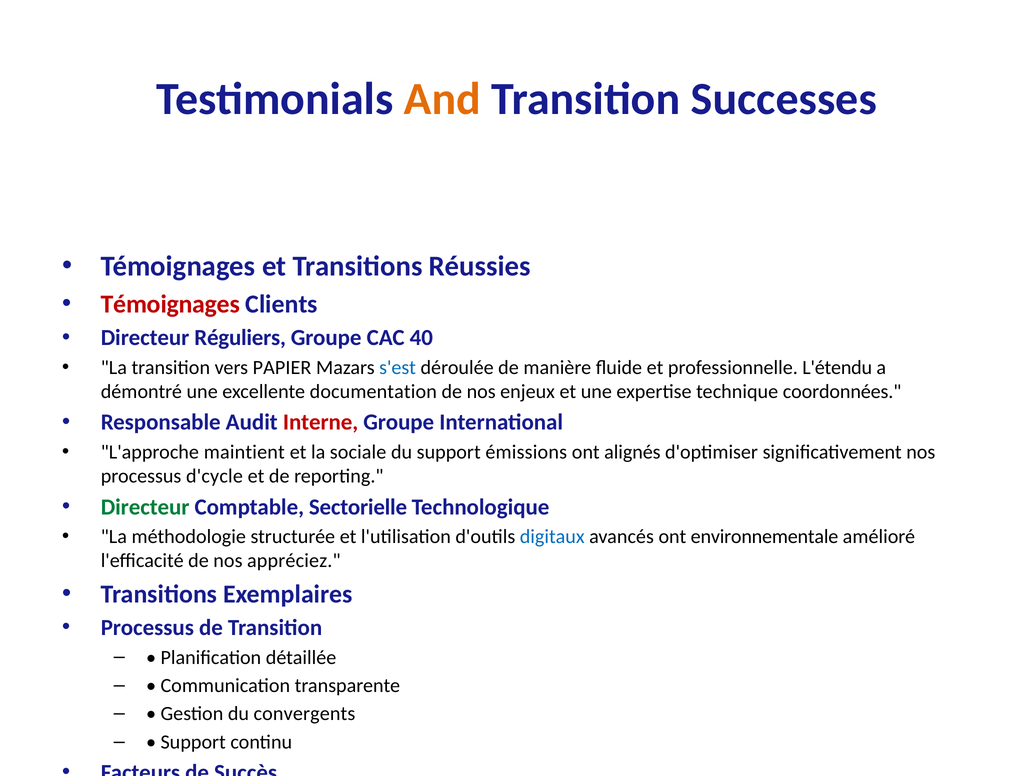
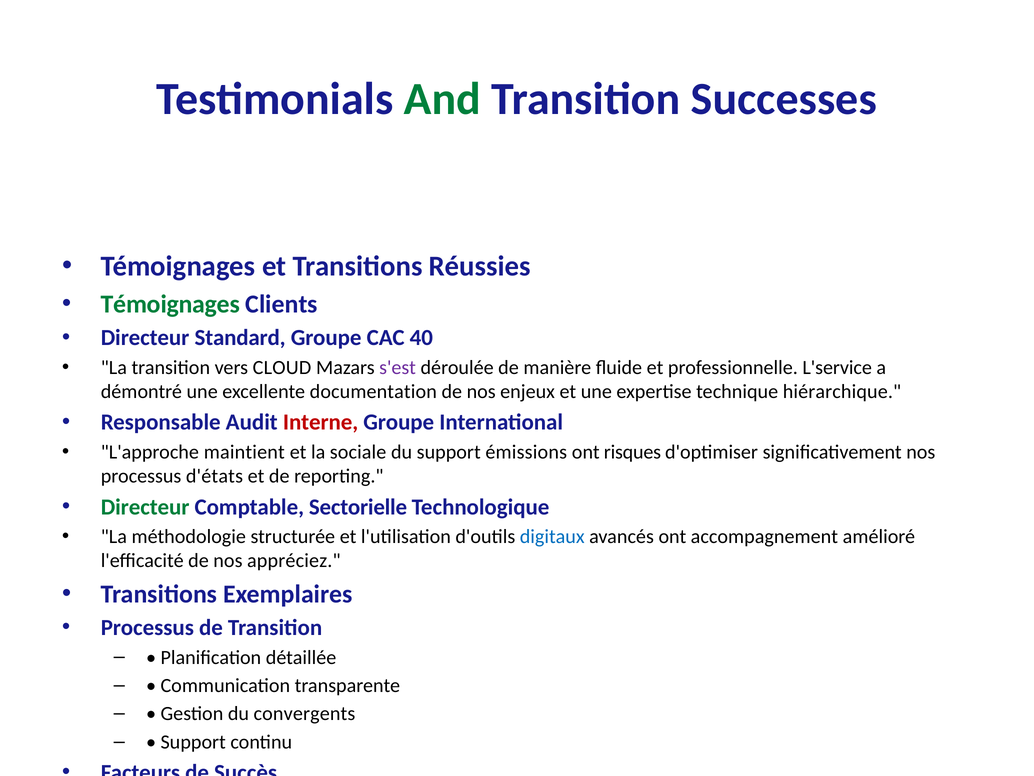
And colour: orange -> green
Témoignages at (170, 304) colour: red -> green
Réguliers: Réguliers -> Standard
PAPIER: PAPIER -> CLOUD
s'est colour: blue -> purple
L'étendu: L'étendu -> L'service
coordonnées: coordonnées -> hiérarchique
ont alignés: alignés -> risques
d'cycle: d'cycle -> d'états
ont environnementale: environnementale -> accompagnement
